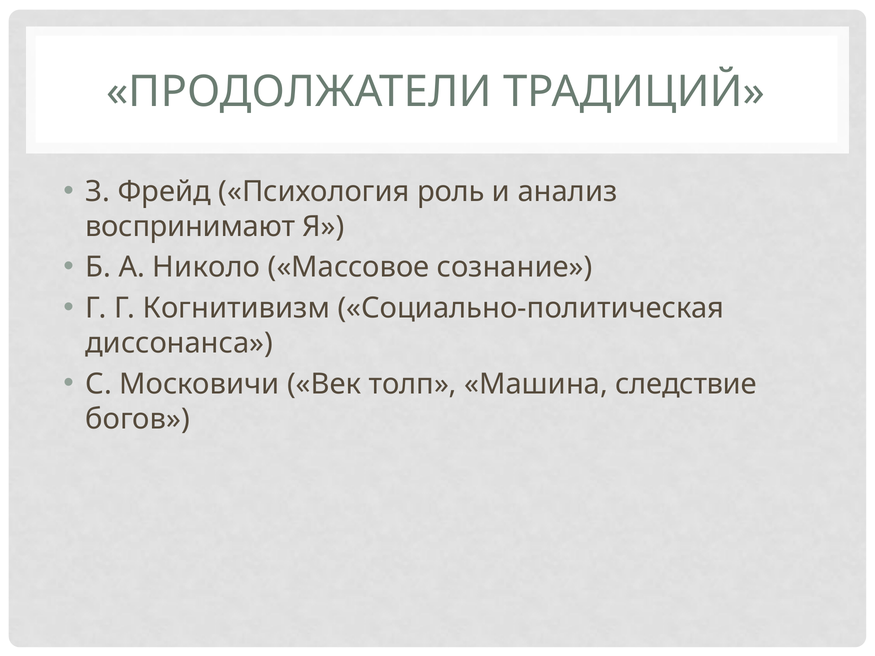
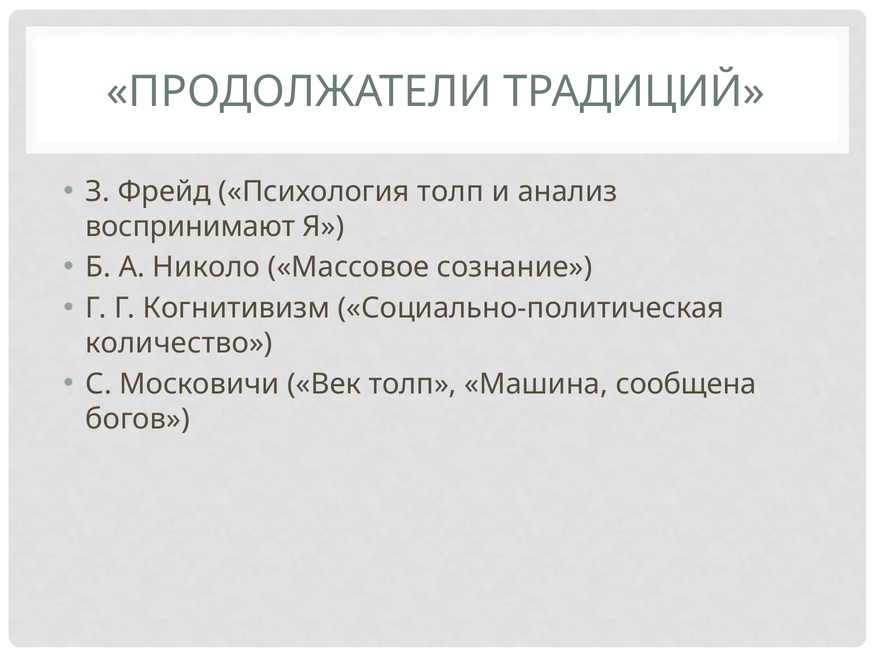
Психология роль: роль -> толп
диссонанса: диссонанса -> количество
следствие: следствие -> сообщена
